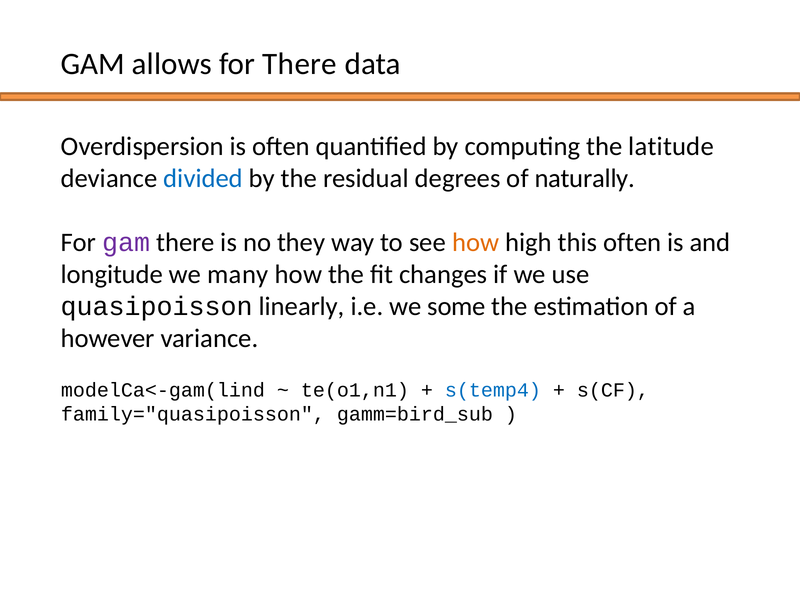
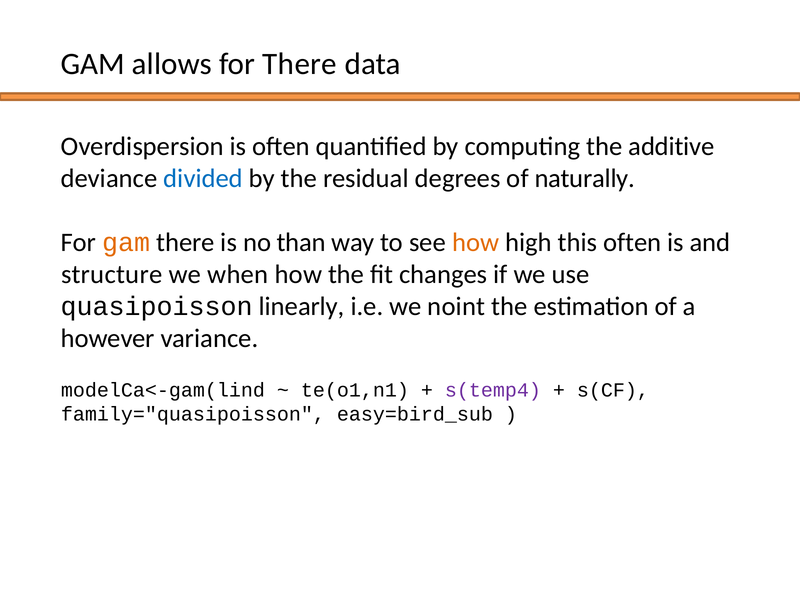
latitude: latitude -> additive
gam at (126, 243) colour: purple -> orange
they: they -> than
longitude: longitude -> structure
many: many -> when
some: some -> noint
s(temp4 colour: blue -> purple
gamm=bird_sub: gamm=bird_sub -> easy=bird_sub
